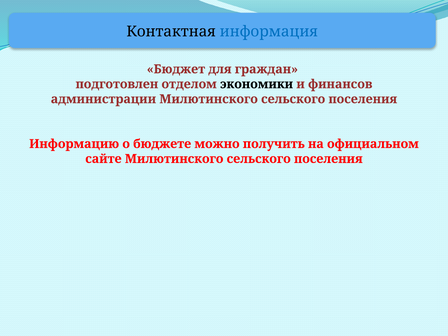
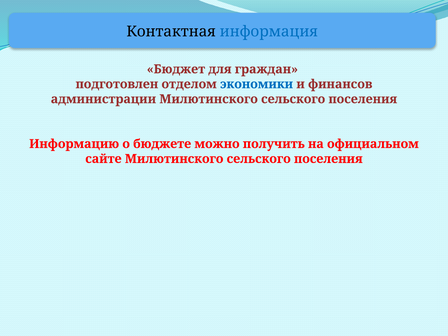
экономики colour: black -> blue
